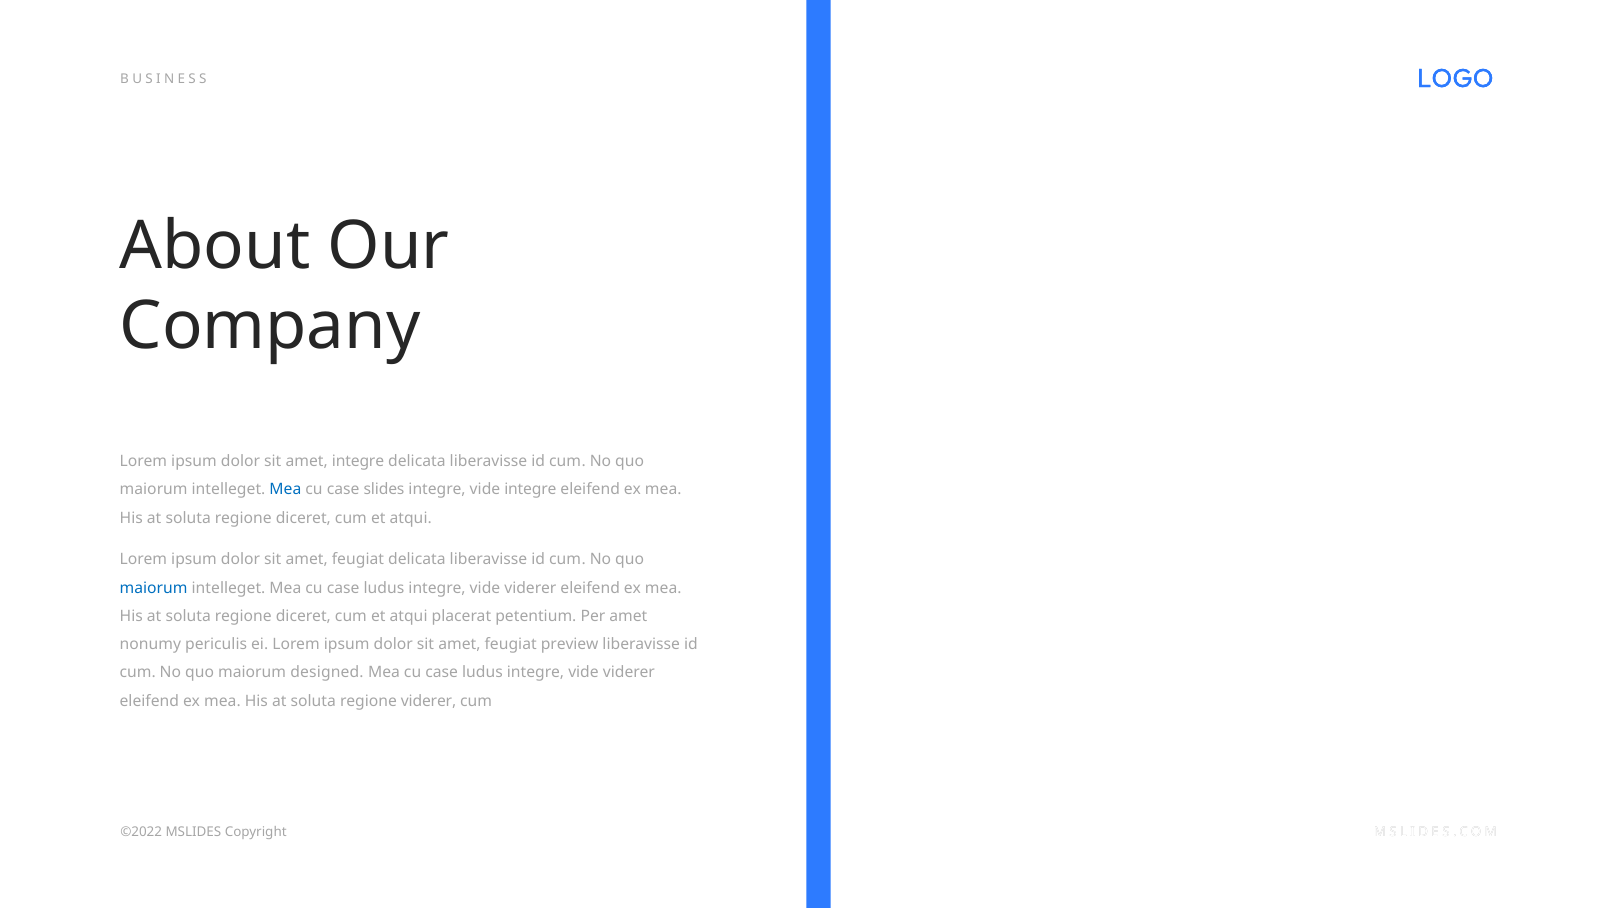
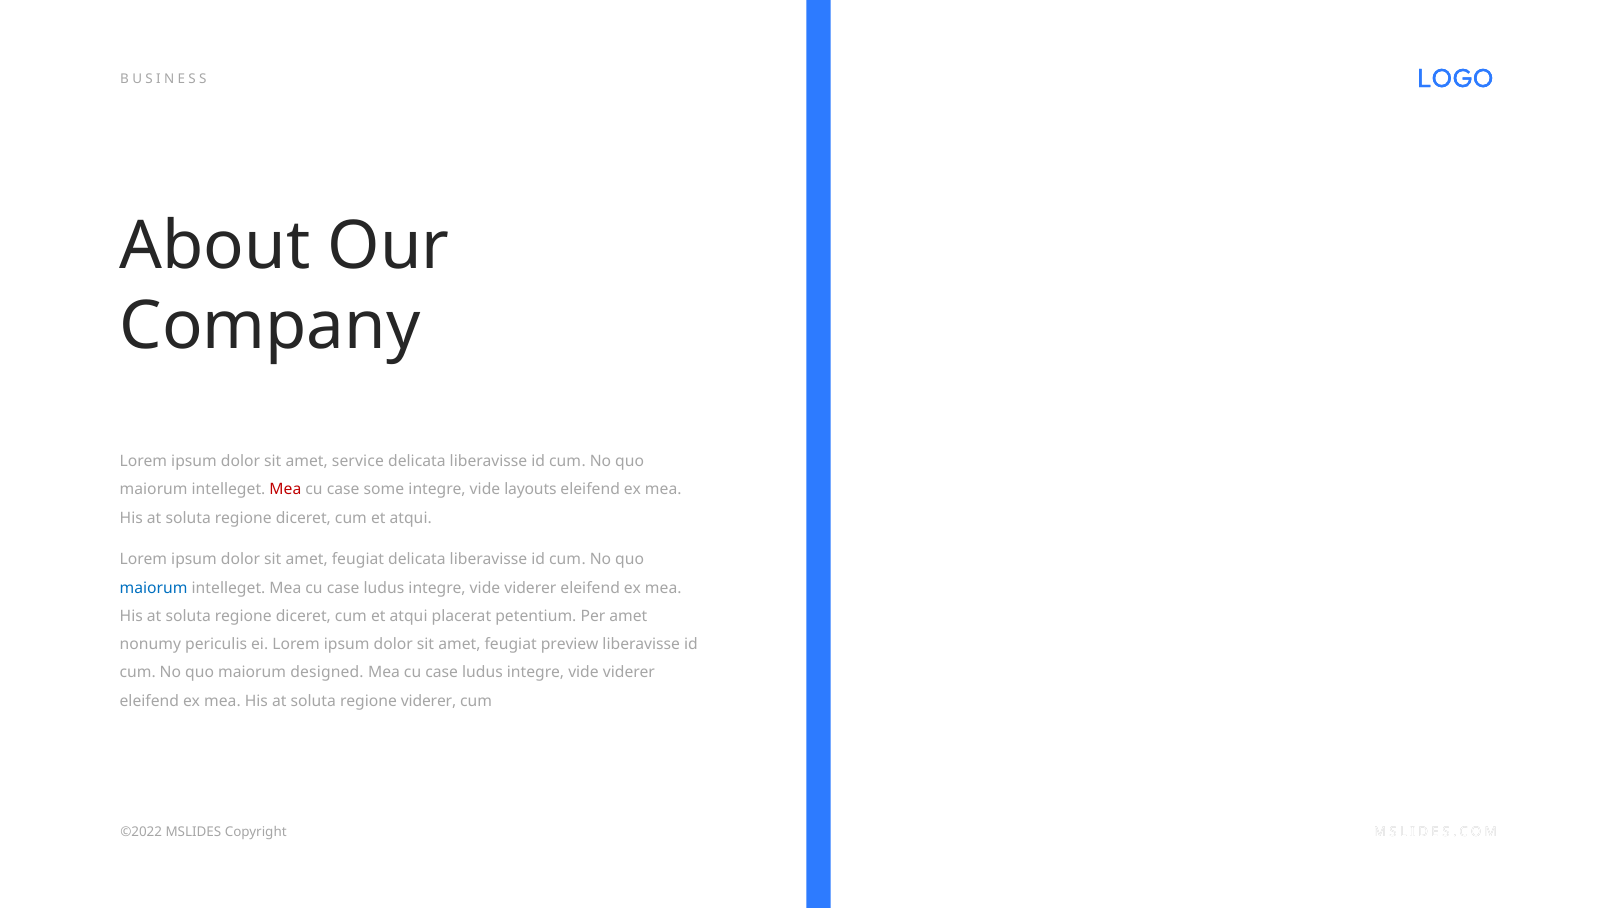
amet integre: integre -> service
Mea at (285, 489) colour: blue -> red
slides: slides -> some
vide integre: integre -> layouts
